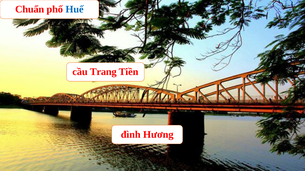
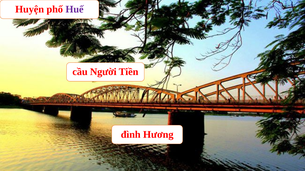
Chuẩn: Chuẩn -> Huyện
Huế colour: blue -> purple
Trang: Trang -> Người
